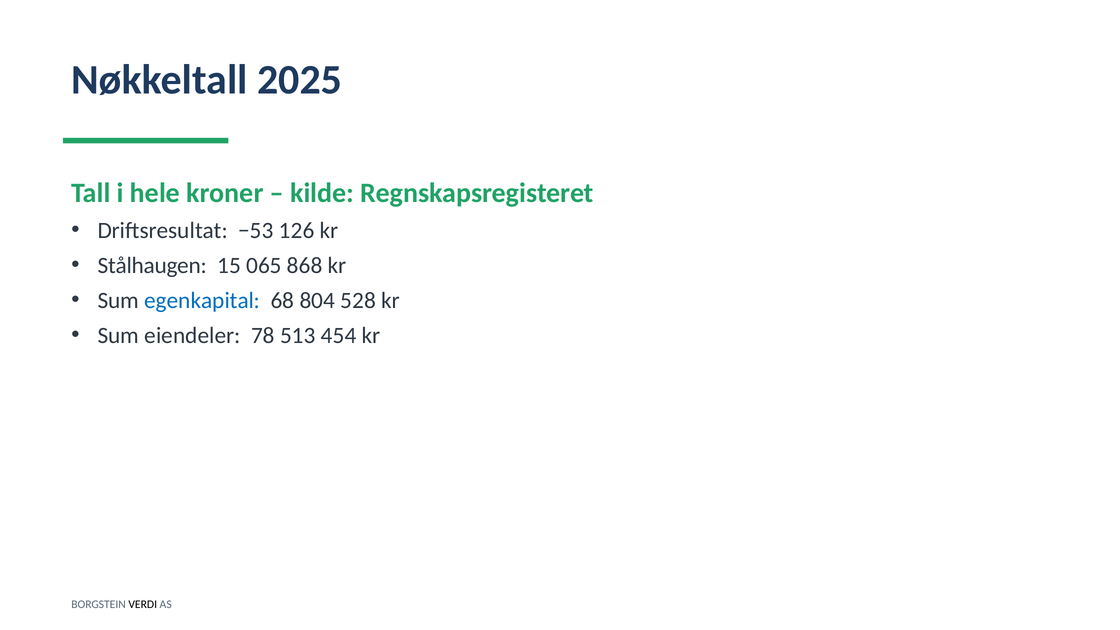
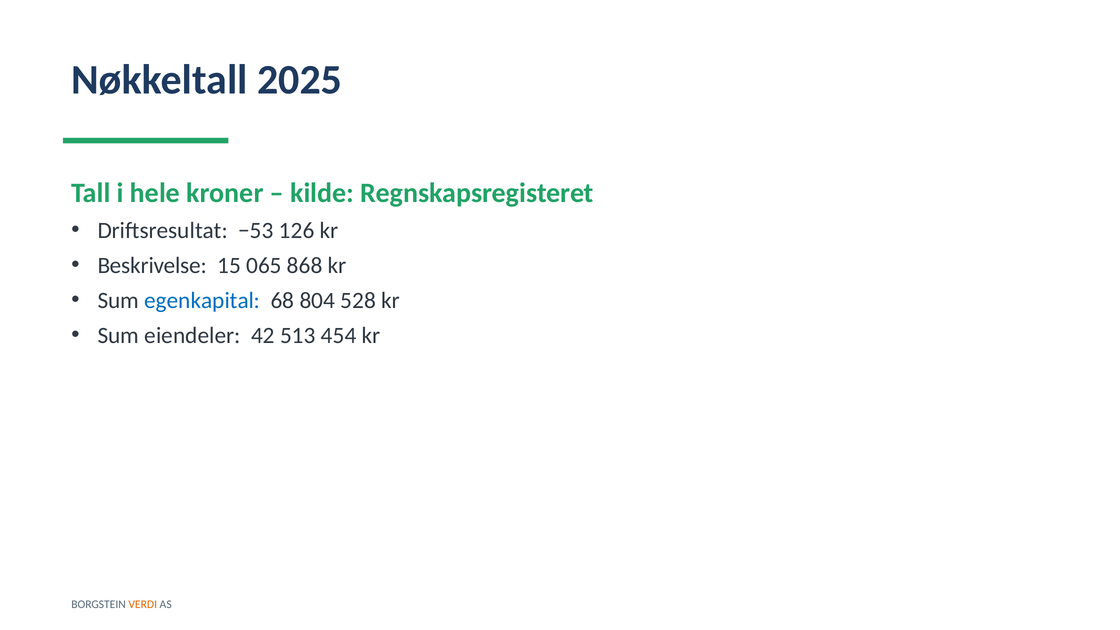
Stålhaugen: Stålhaugen -> Beskrivelse
78: 78 -> 42
VERDI colour: black -> orange
